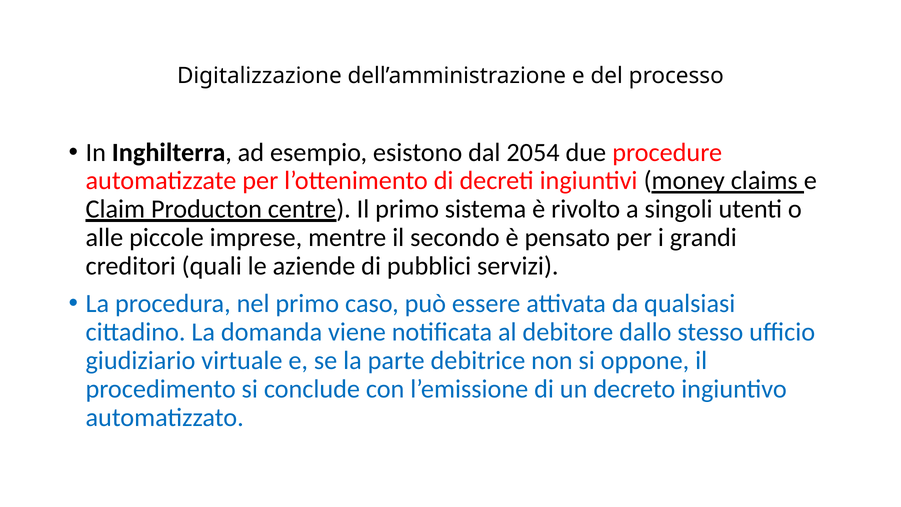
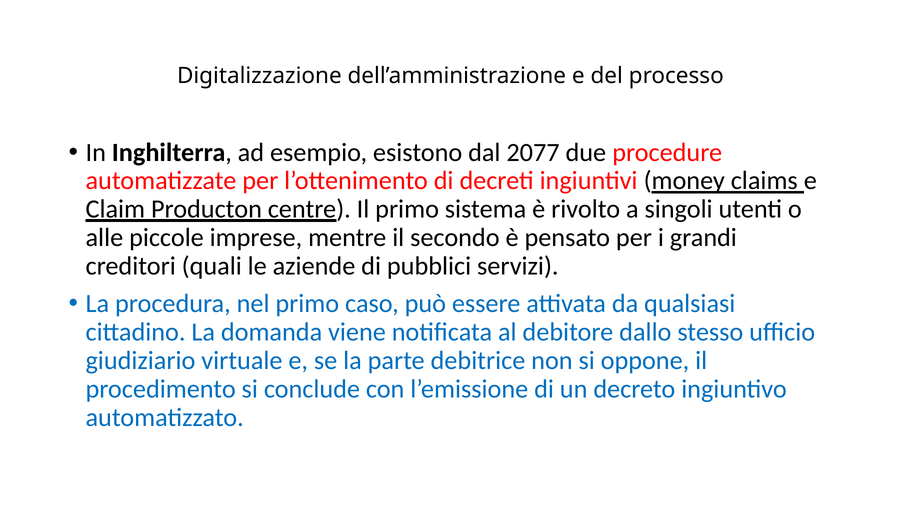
2054: 2054 -> 2077
